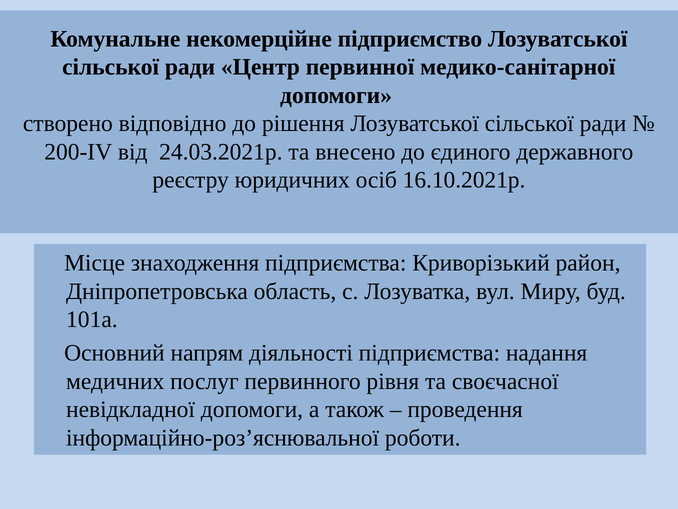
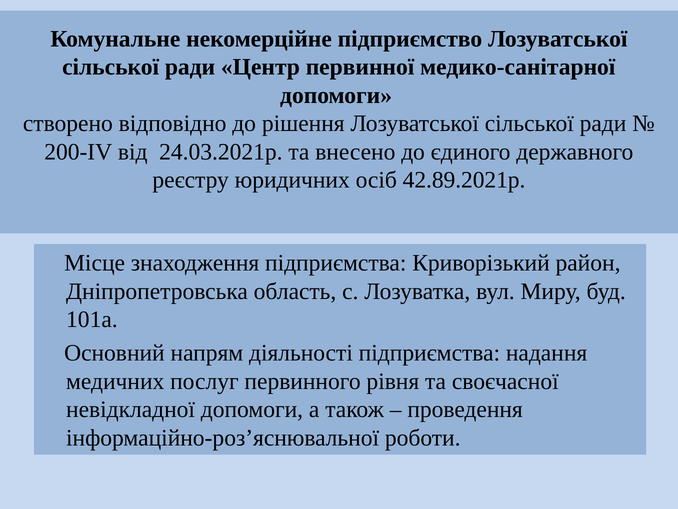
16.10.2021р: 16.10.2021р -> 42.89.2021р
